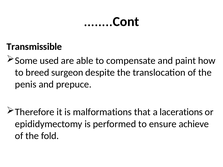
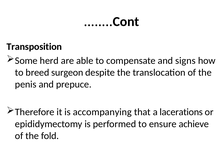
Transmissible: Transmissible -> Transposition
used: used -> herd
paint: paint -> signs
malformations: malformations -> accompanying
